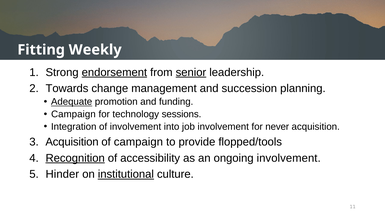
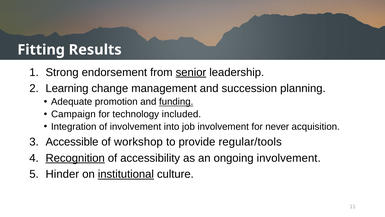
Weekly: Weekly -> Results
endorsement underline: present -> none
Towards: Towards -> Learning
Adequate underline: present -> none
funding underline: none -> present
sessions: sessions -> included
Acquisition at (72, 142): Acquisition -> Accessible
of campaign: campaign -> workshop
flopped/tools: flopped/tools -> regular/tools
